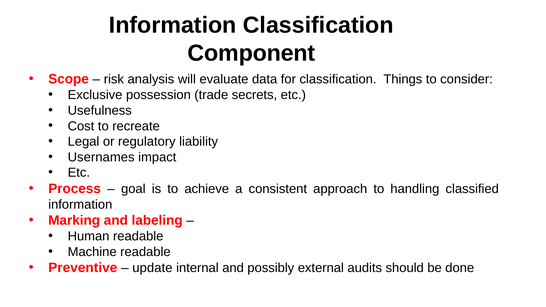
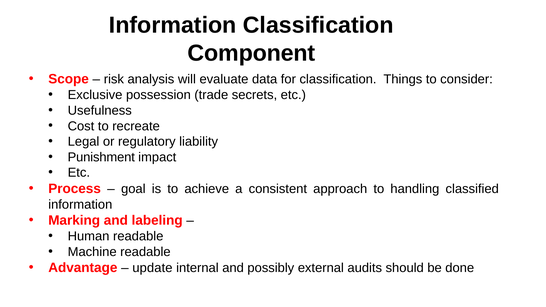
Usernames: Usernames -> Punishment
Preventive: Preventive -> Advantage
